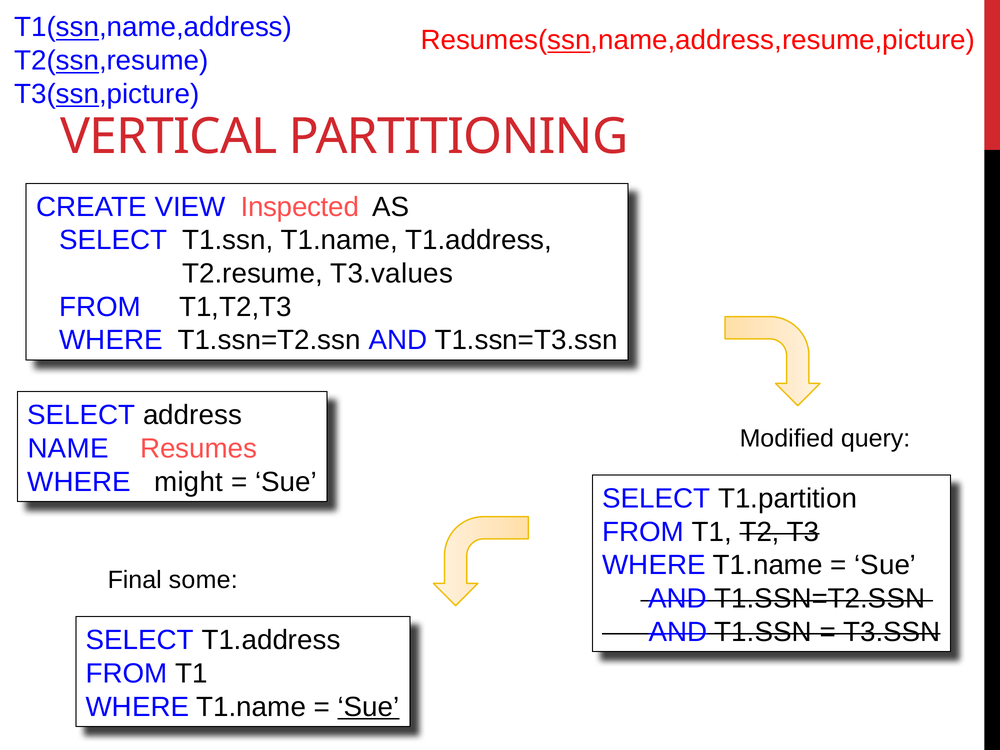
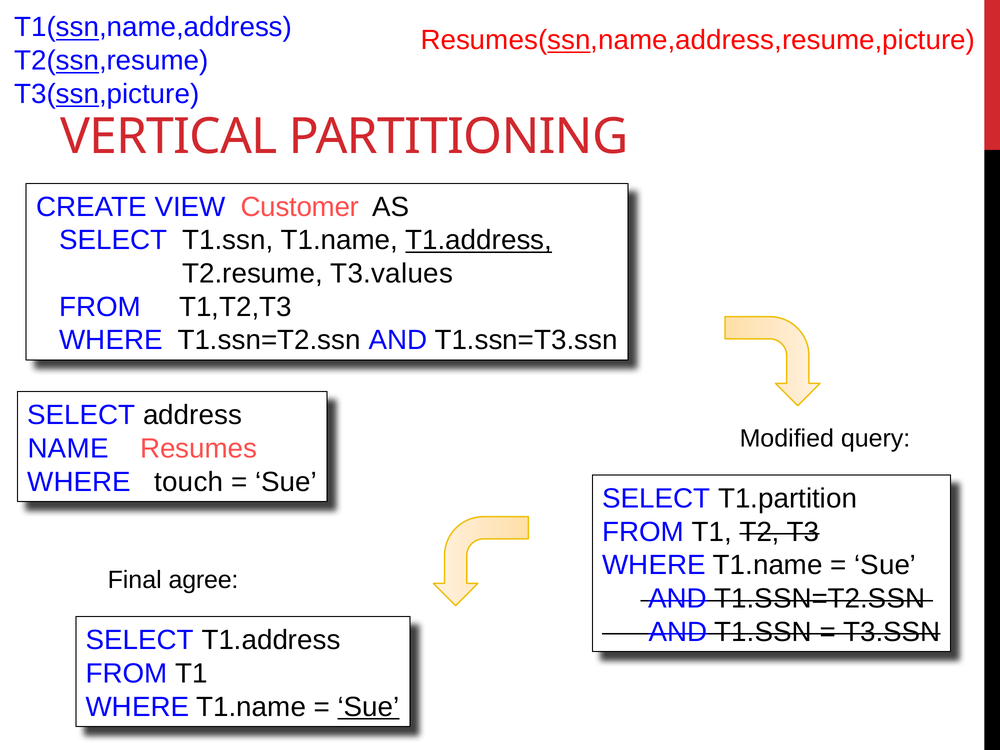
Inspected: Inspected -> Customer
T1.address at (479, 240) underline: none -> present
might: might -> touch
some: some -> agree
